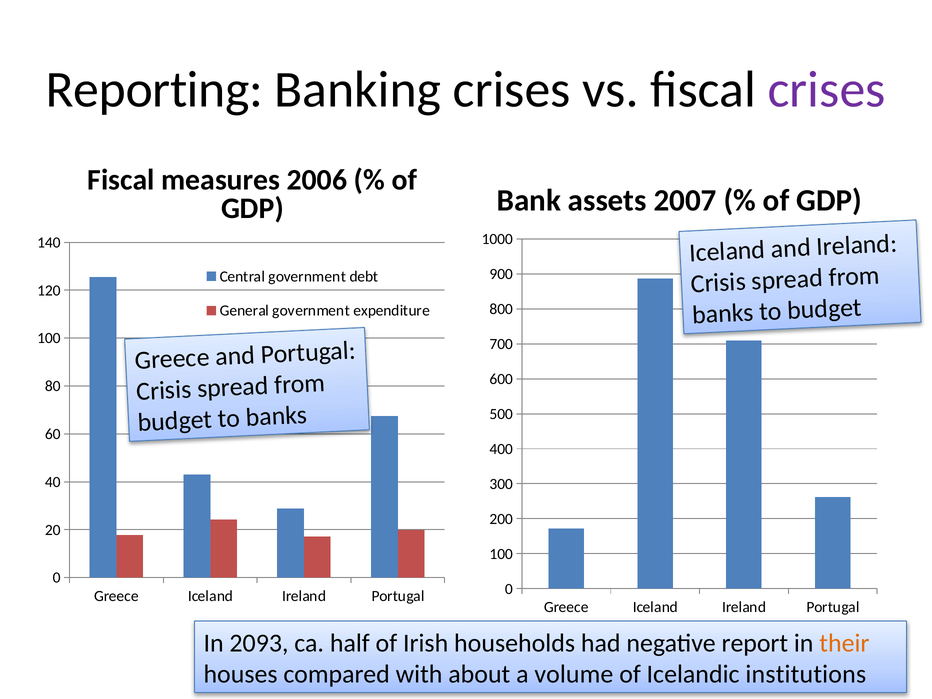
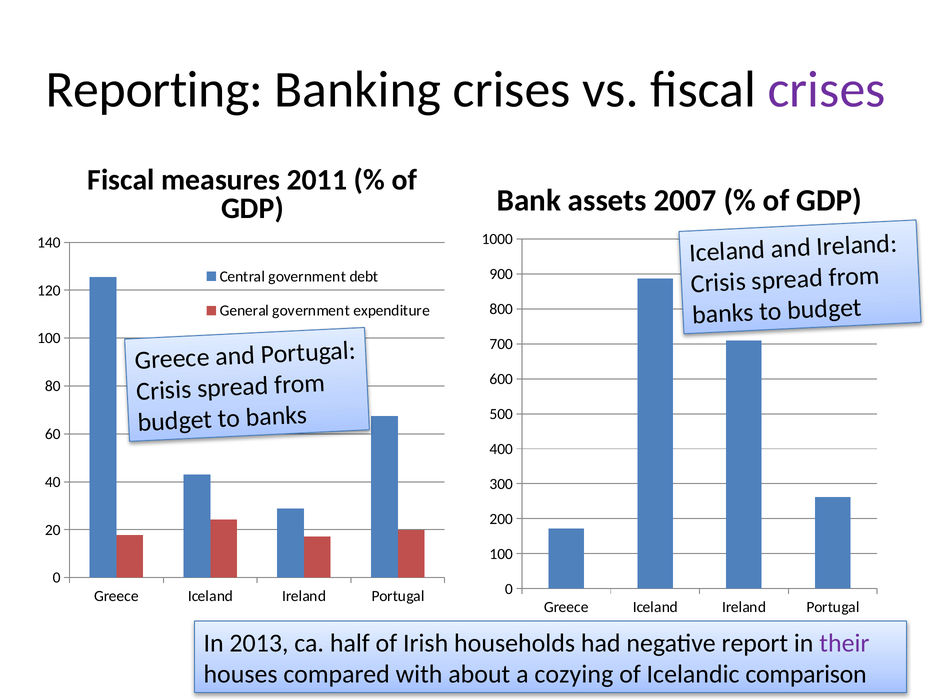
2006: 2006 -> 2011
2093: 2093 -> 2013
their colour: orange -> purple
volume: volume -> cozying
institutions: institutions -> comparison
